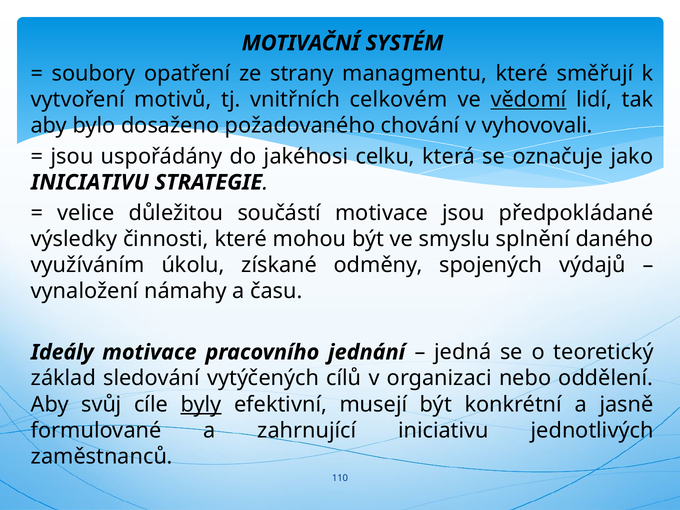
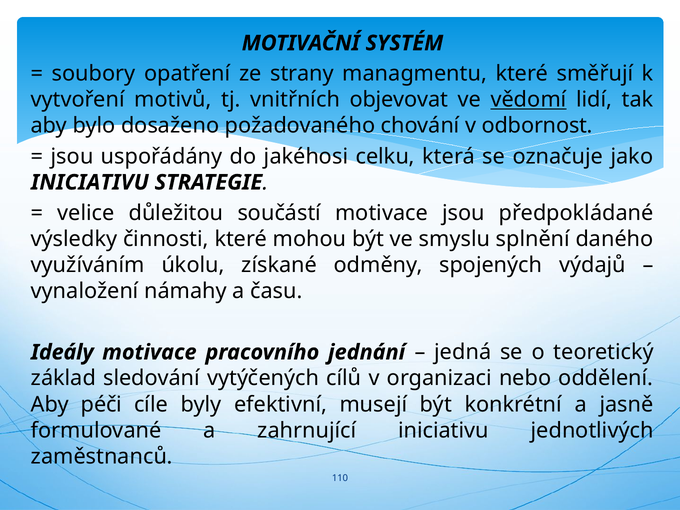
celkovém: celkovém -> objevovat
vyhovovali: vyhovovali -> odbornost
svůj: svůj -> péči
byly underline: present -> none
